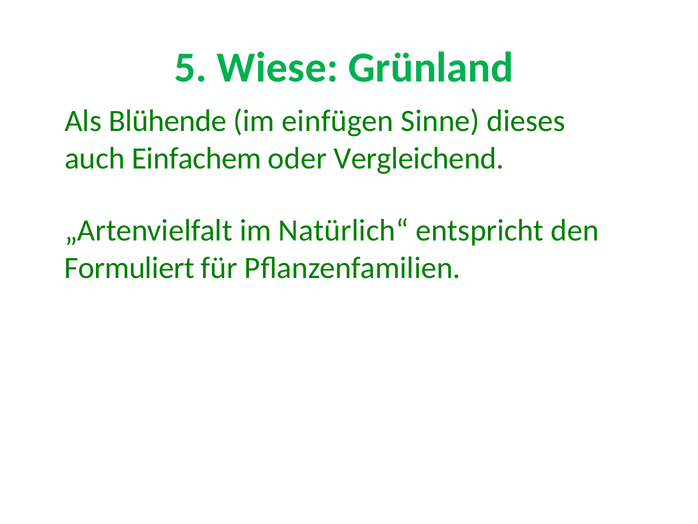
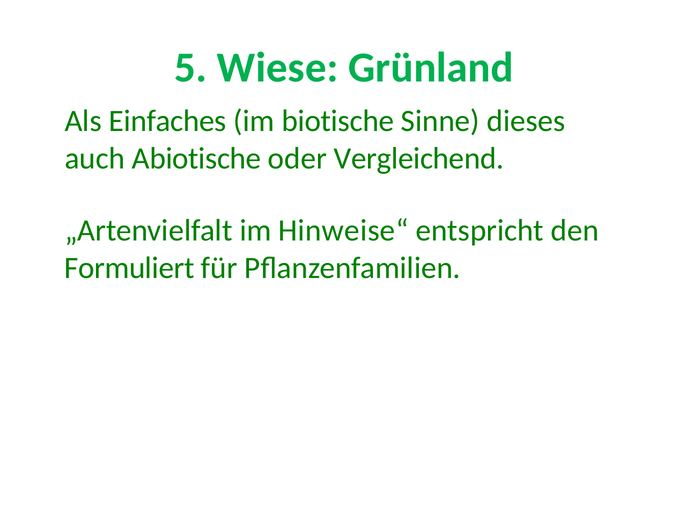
Blühende: Blühende -> Einfaches
einfügen: einfügen -> biotische
Einfachem: Einfachem -> Abiotische
Natürlich“: Natürlich“ -> Hinweise“
